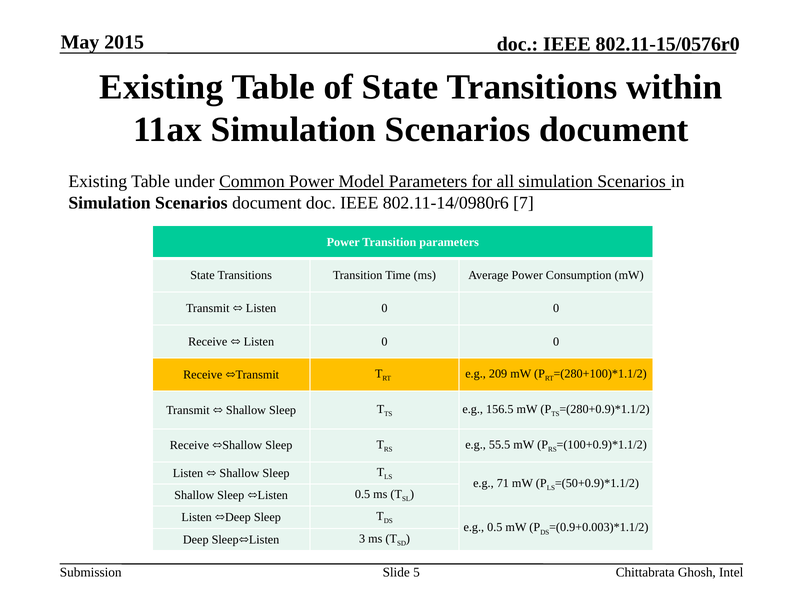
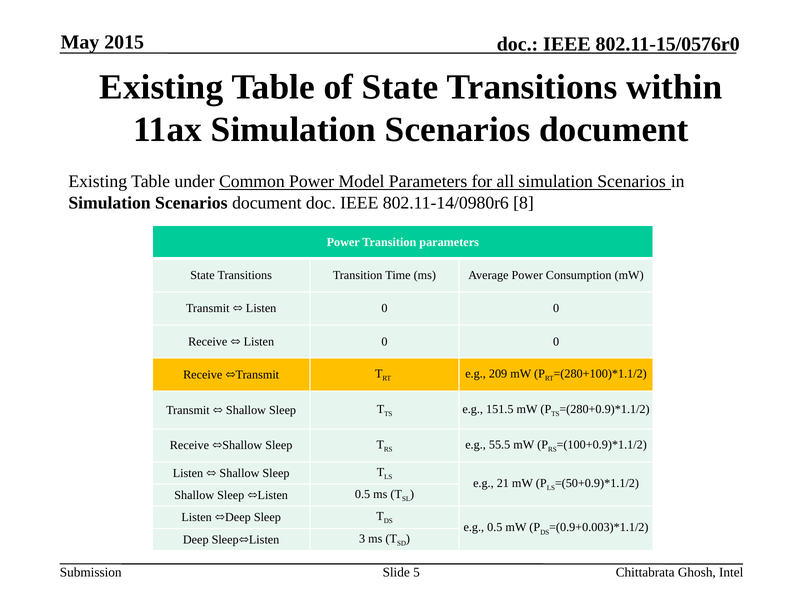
7: 7 -> 8
156.5: 156.5 -> 151.5
71: 71 -> 21
